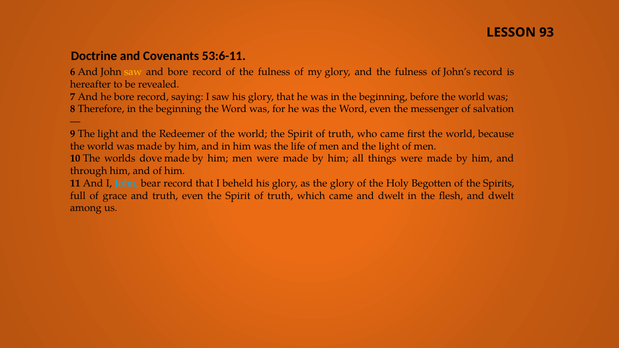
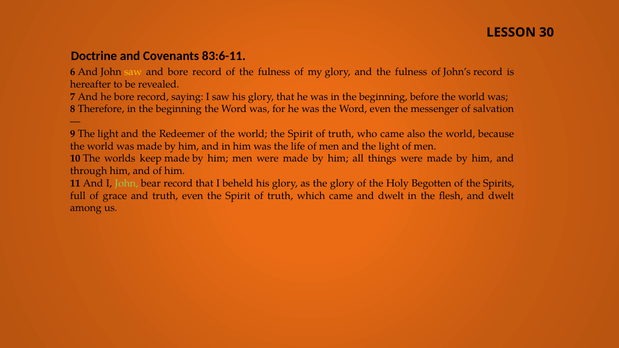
93: 93 -> 30
53:6-11: 53:6-11 -> 83:6-11
first: first -> also
dove: dove -> keep
John at (127, 183) colour: light blue -> light green
